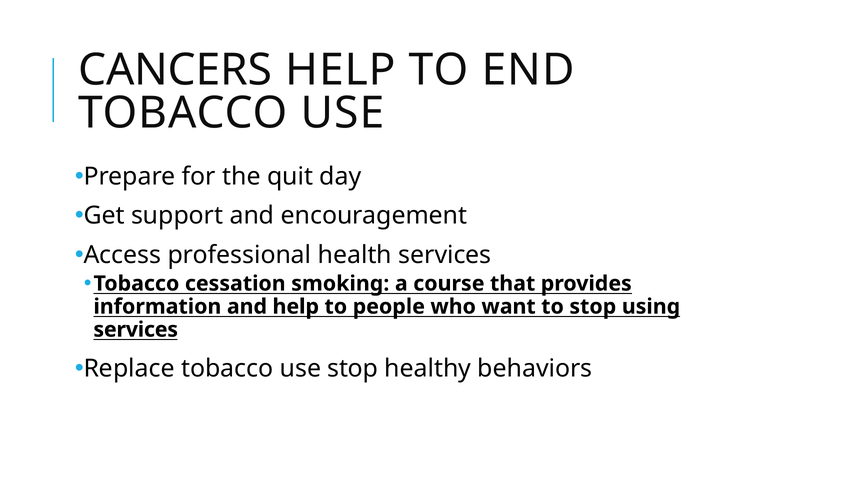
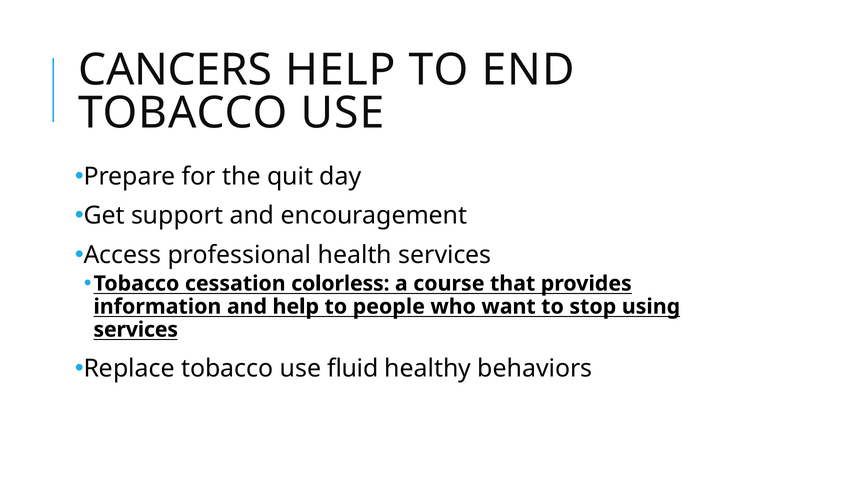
smoking: smoking -> colorless
use stop: stop -> fluid
